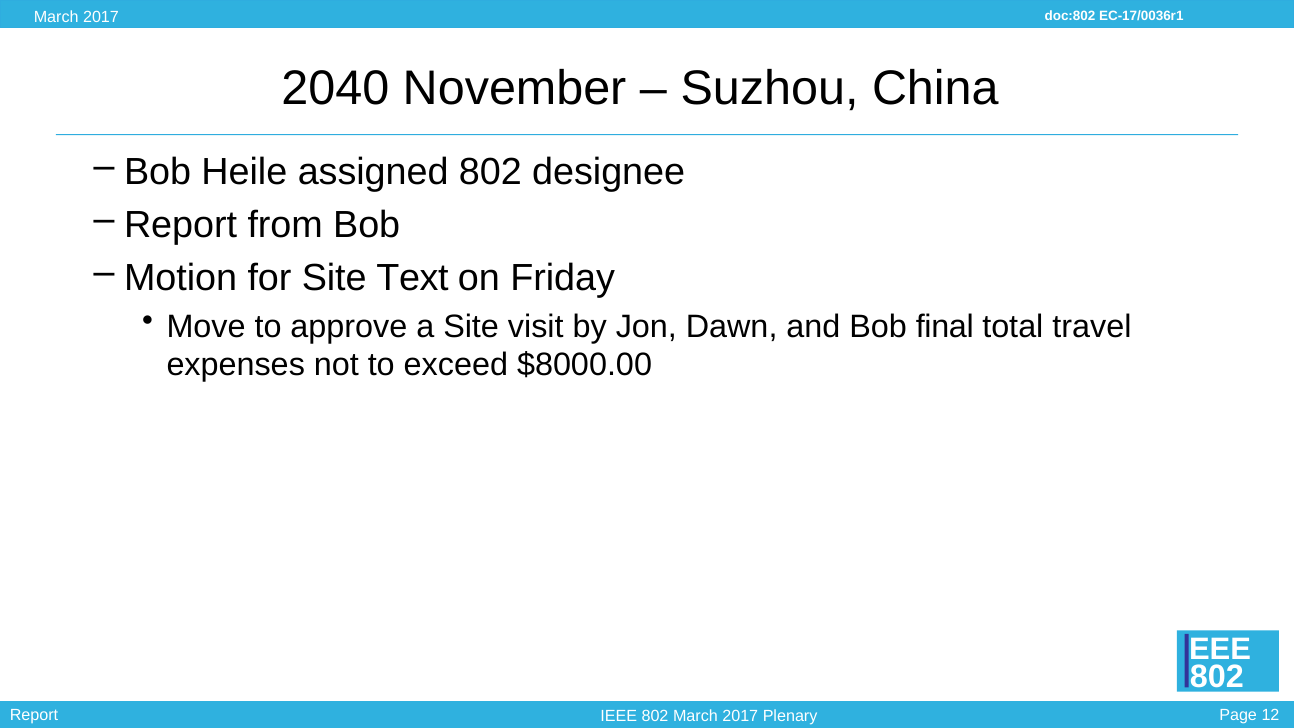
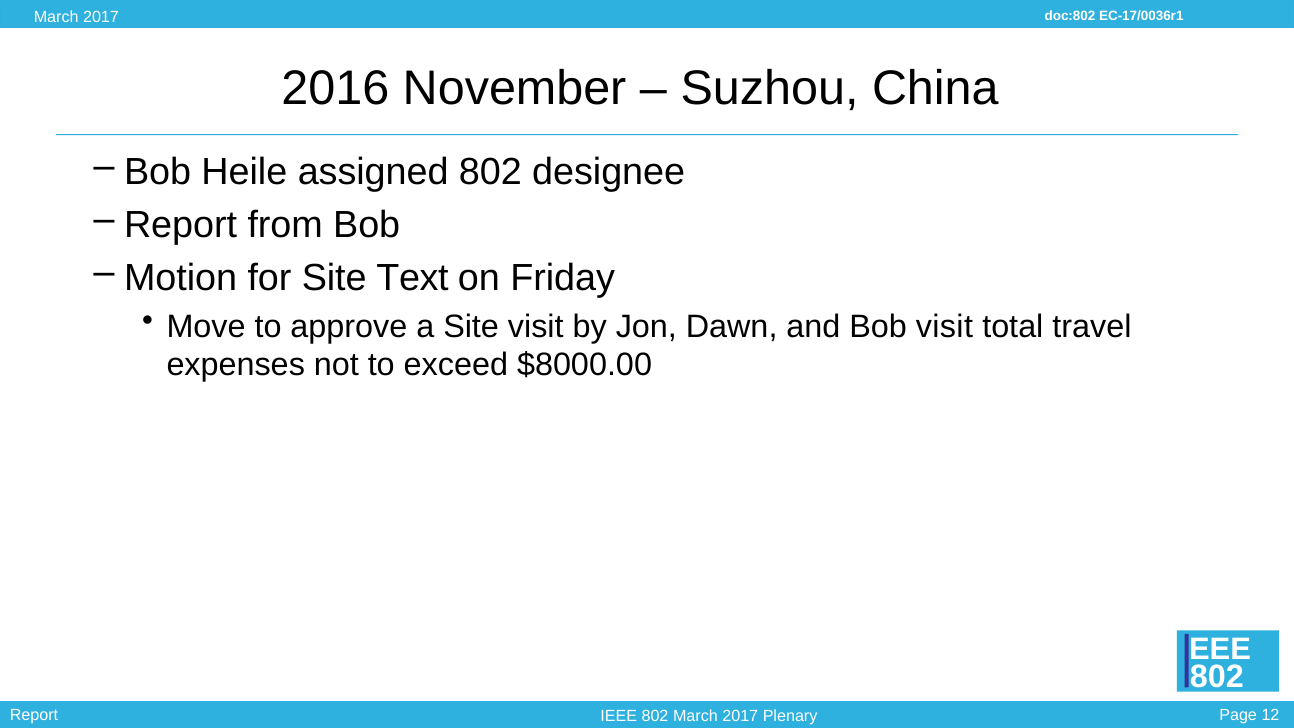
2040: 2040 -> 2016
Bob final: final -> visit
